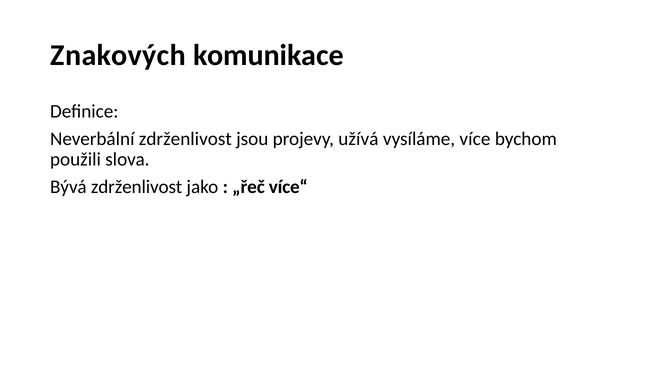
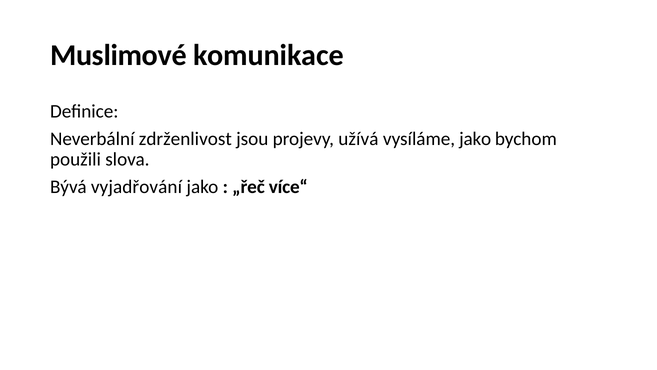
Znakových: Znakových -> Muslimové
vysíláme více: více -> jako
Bývá zdrženlivost: zdrženlivost -> vyjadřování
